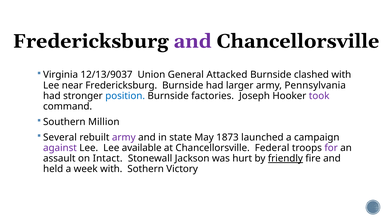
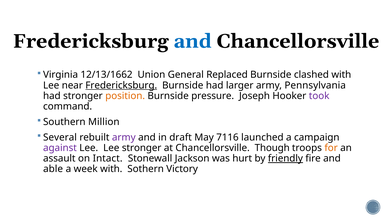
and at (193, 41) colour: purple -> blue
12/13/9037: 12/13/9037 -> 12/13/1662
Attacked: Attacked -> Replaced
Fredericksburg at (121, 85) underline: none -> present
position colour: blue -> orange
factories: factories -> pressure
state: state -> draft
1873: 1873 -> 7116
Lee available: available -> stronger
Federal: Federal -> Though
for colour: purple -> orange
held: held -> able
